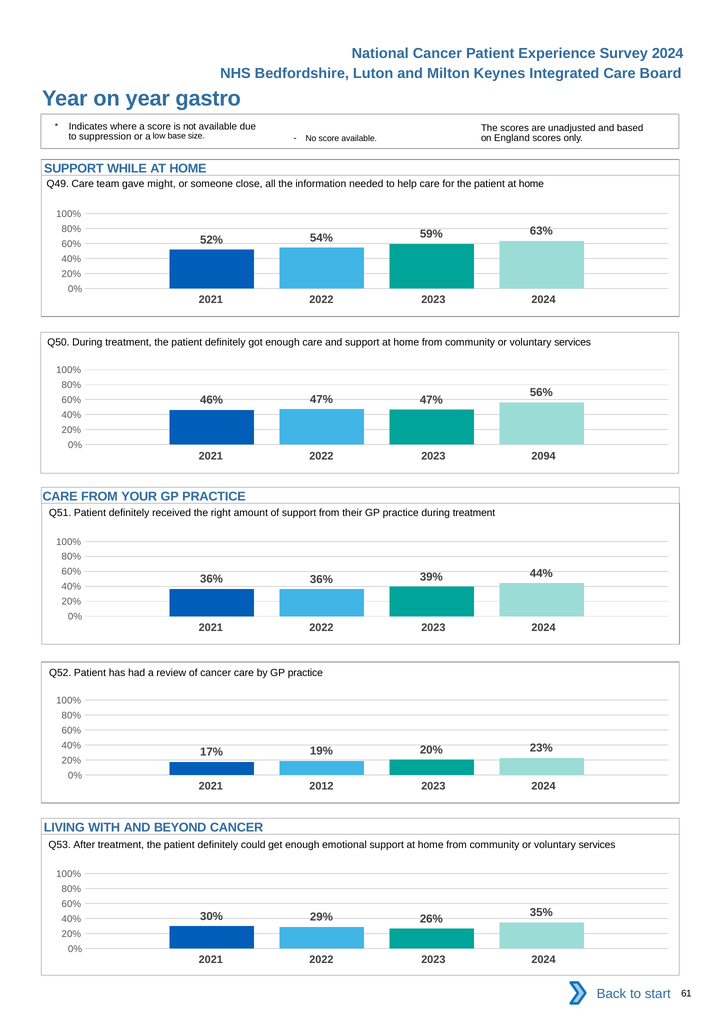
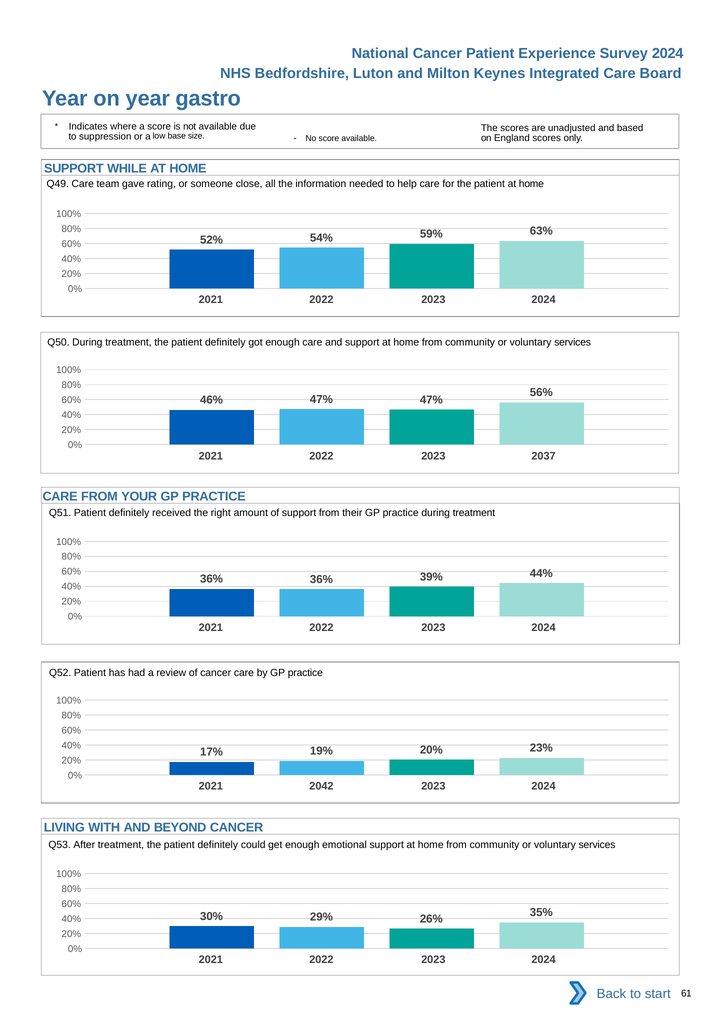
might: might -> rating
2094: 2094 -> 2037
2012: 2012 -> 2042
